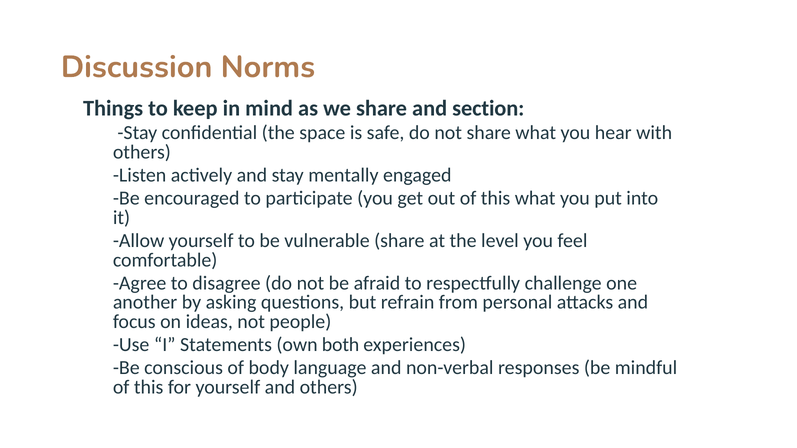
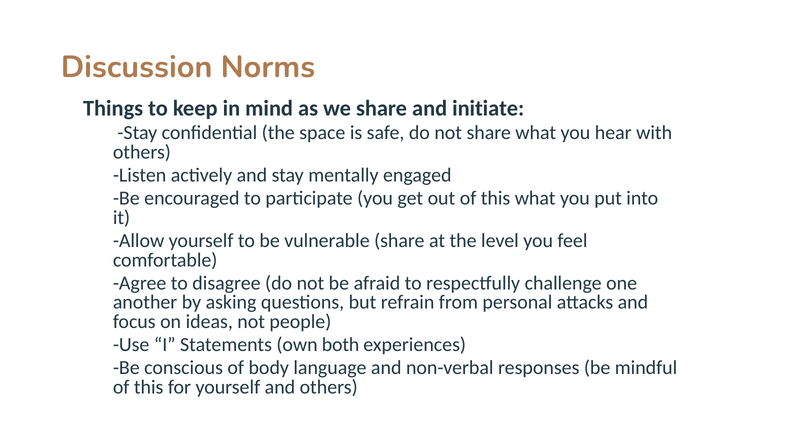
section: section -> initiate
